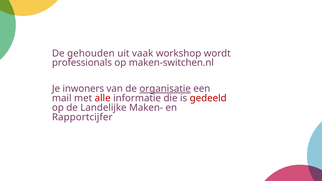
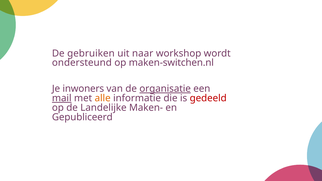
gehouden: gehouden -> gebruiken
vaak: vaak -> naar
professionals: professionals -> ondersteund
mail underline: none -> present
alle colour: red -> orange
Rapportcijfer: Rapportcijfer -> Gepubliceerd
